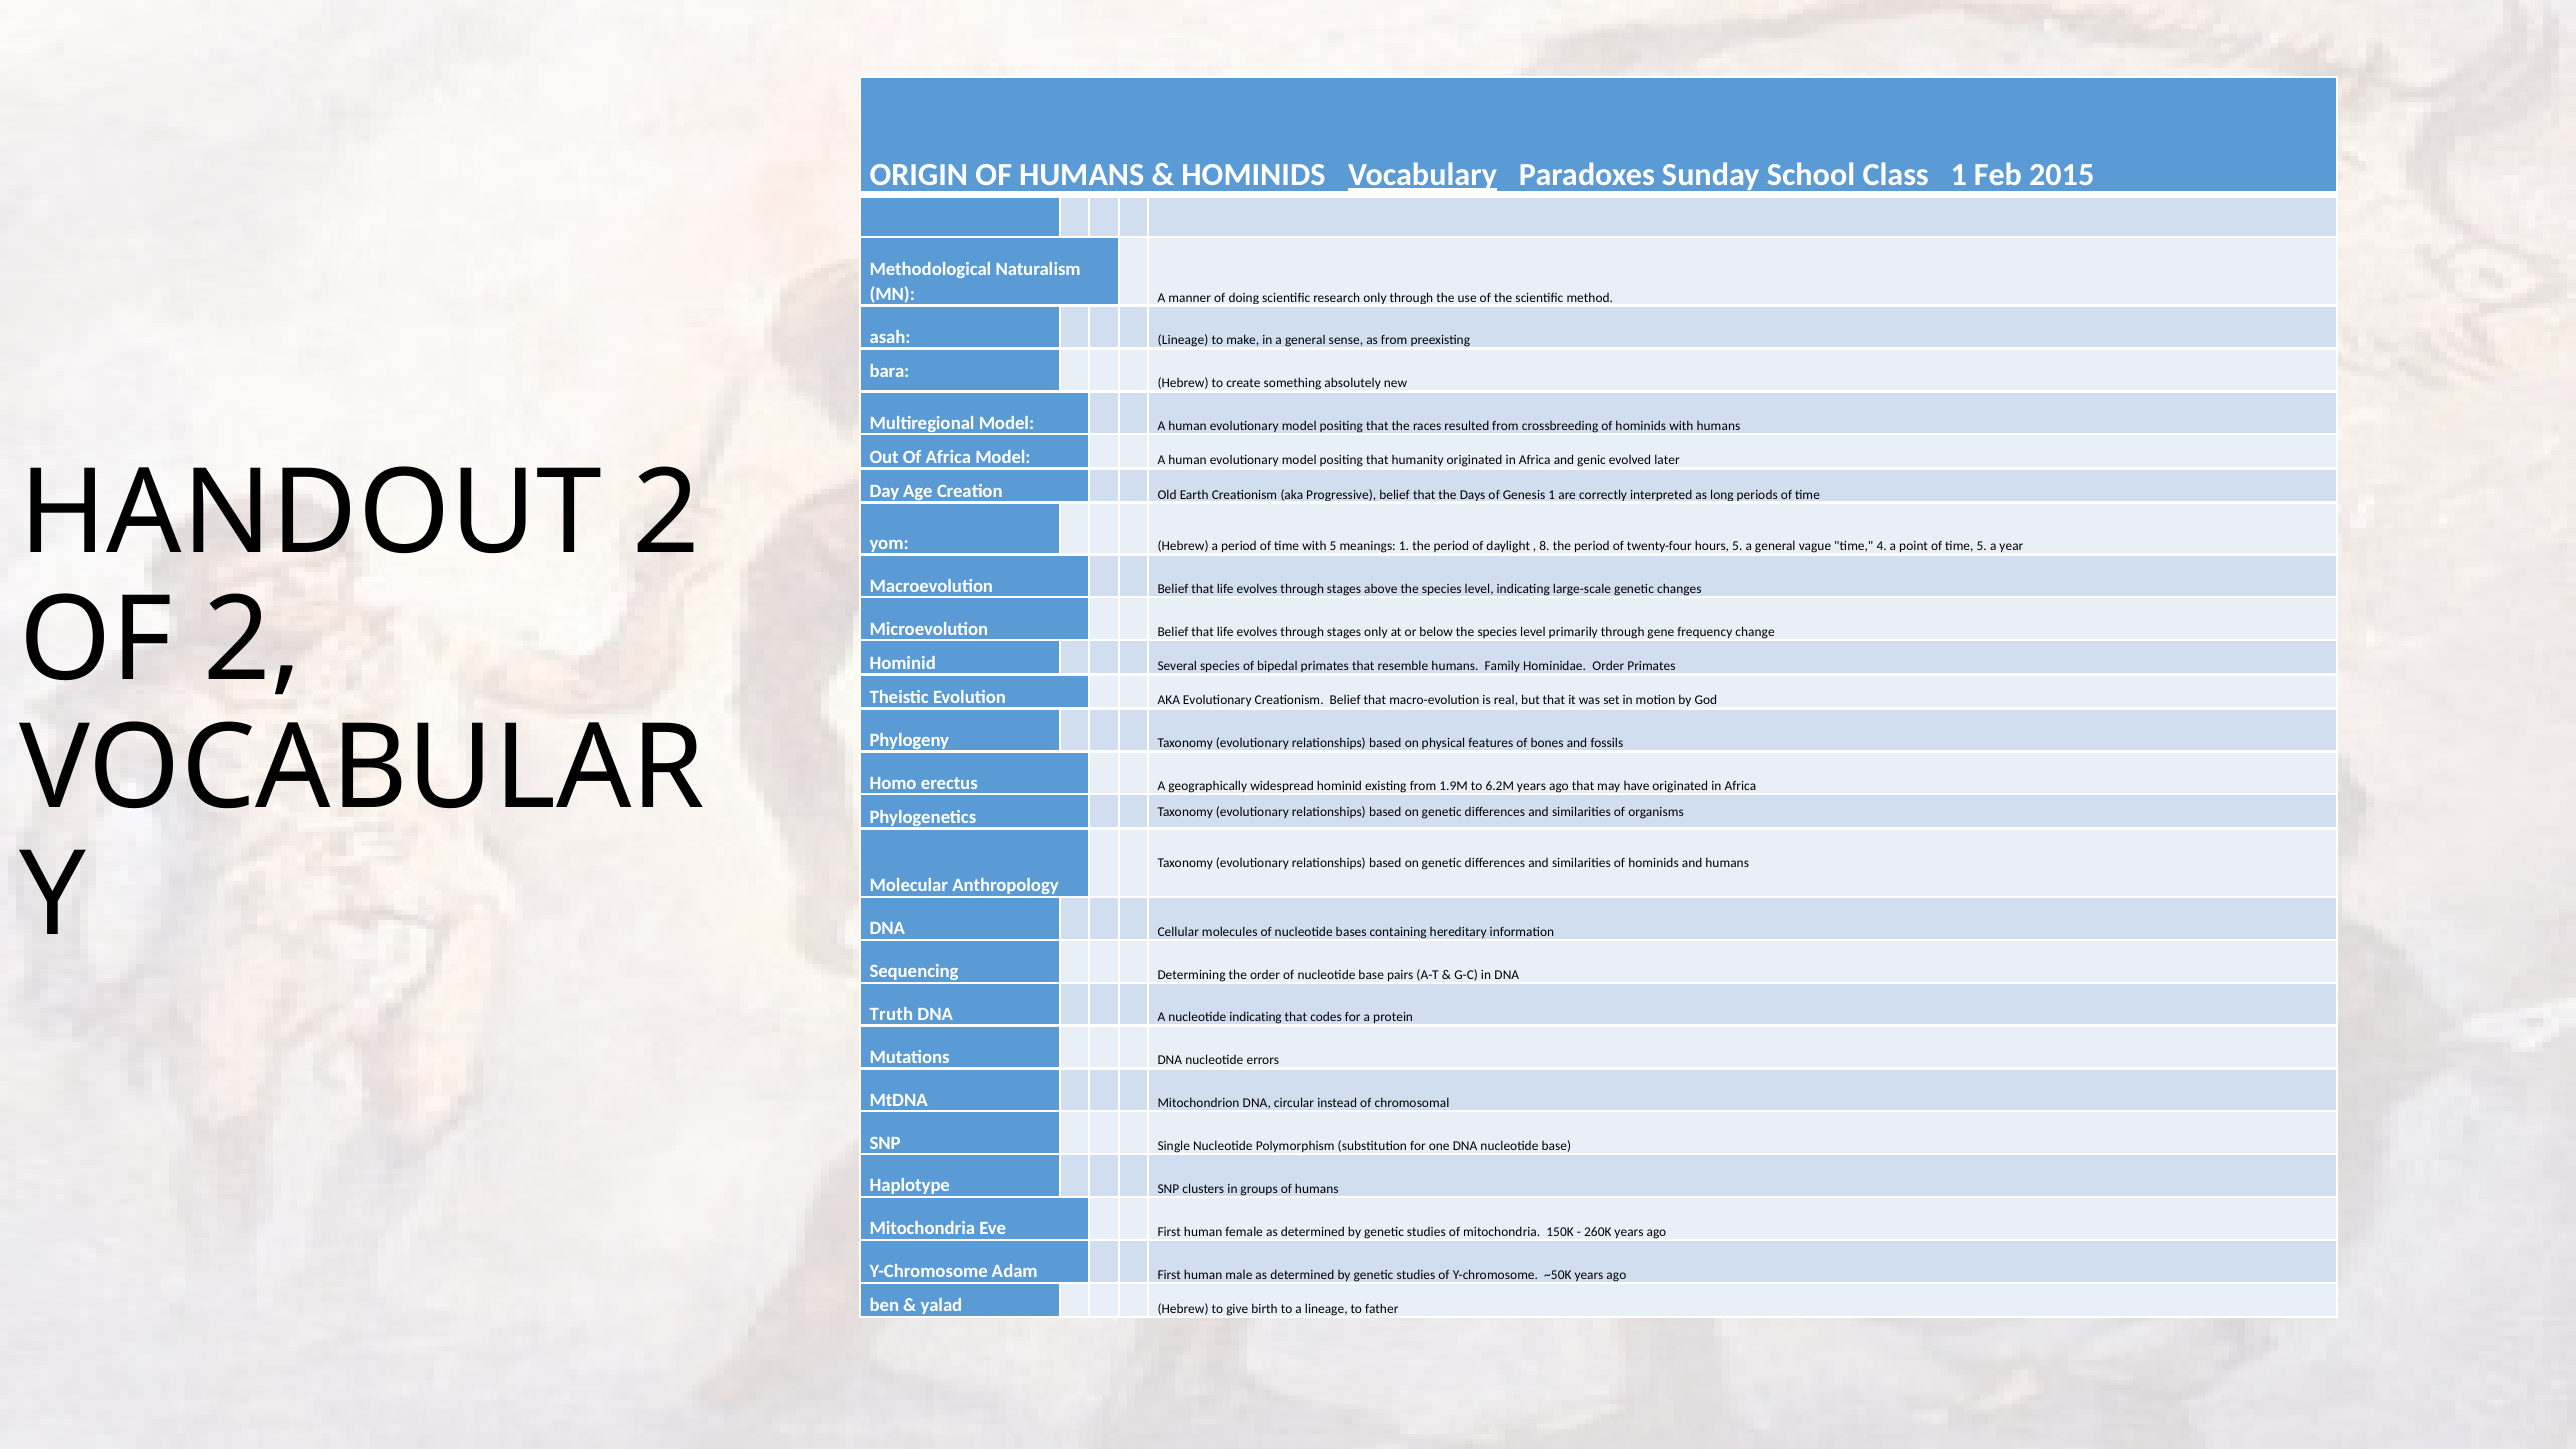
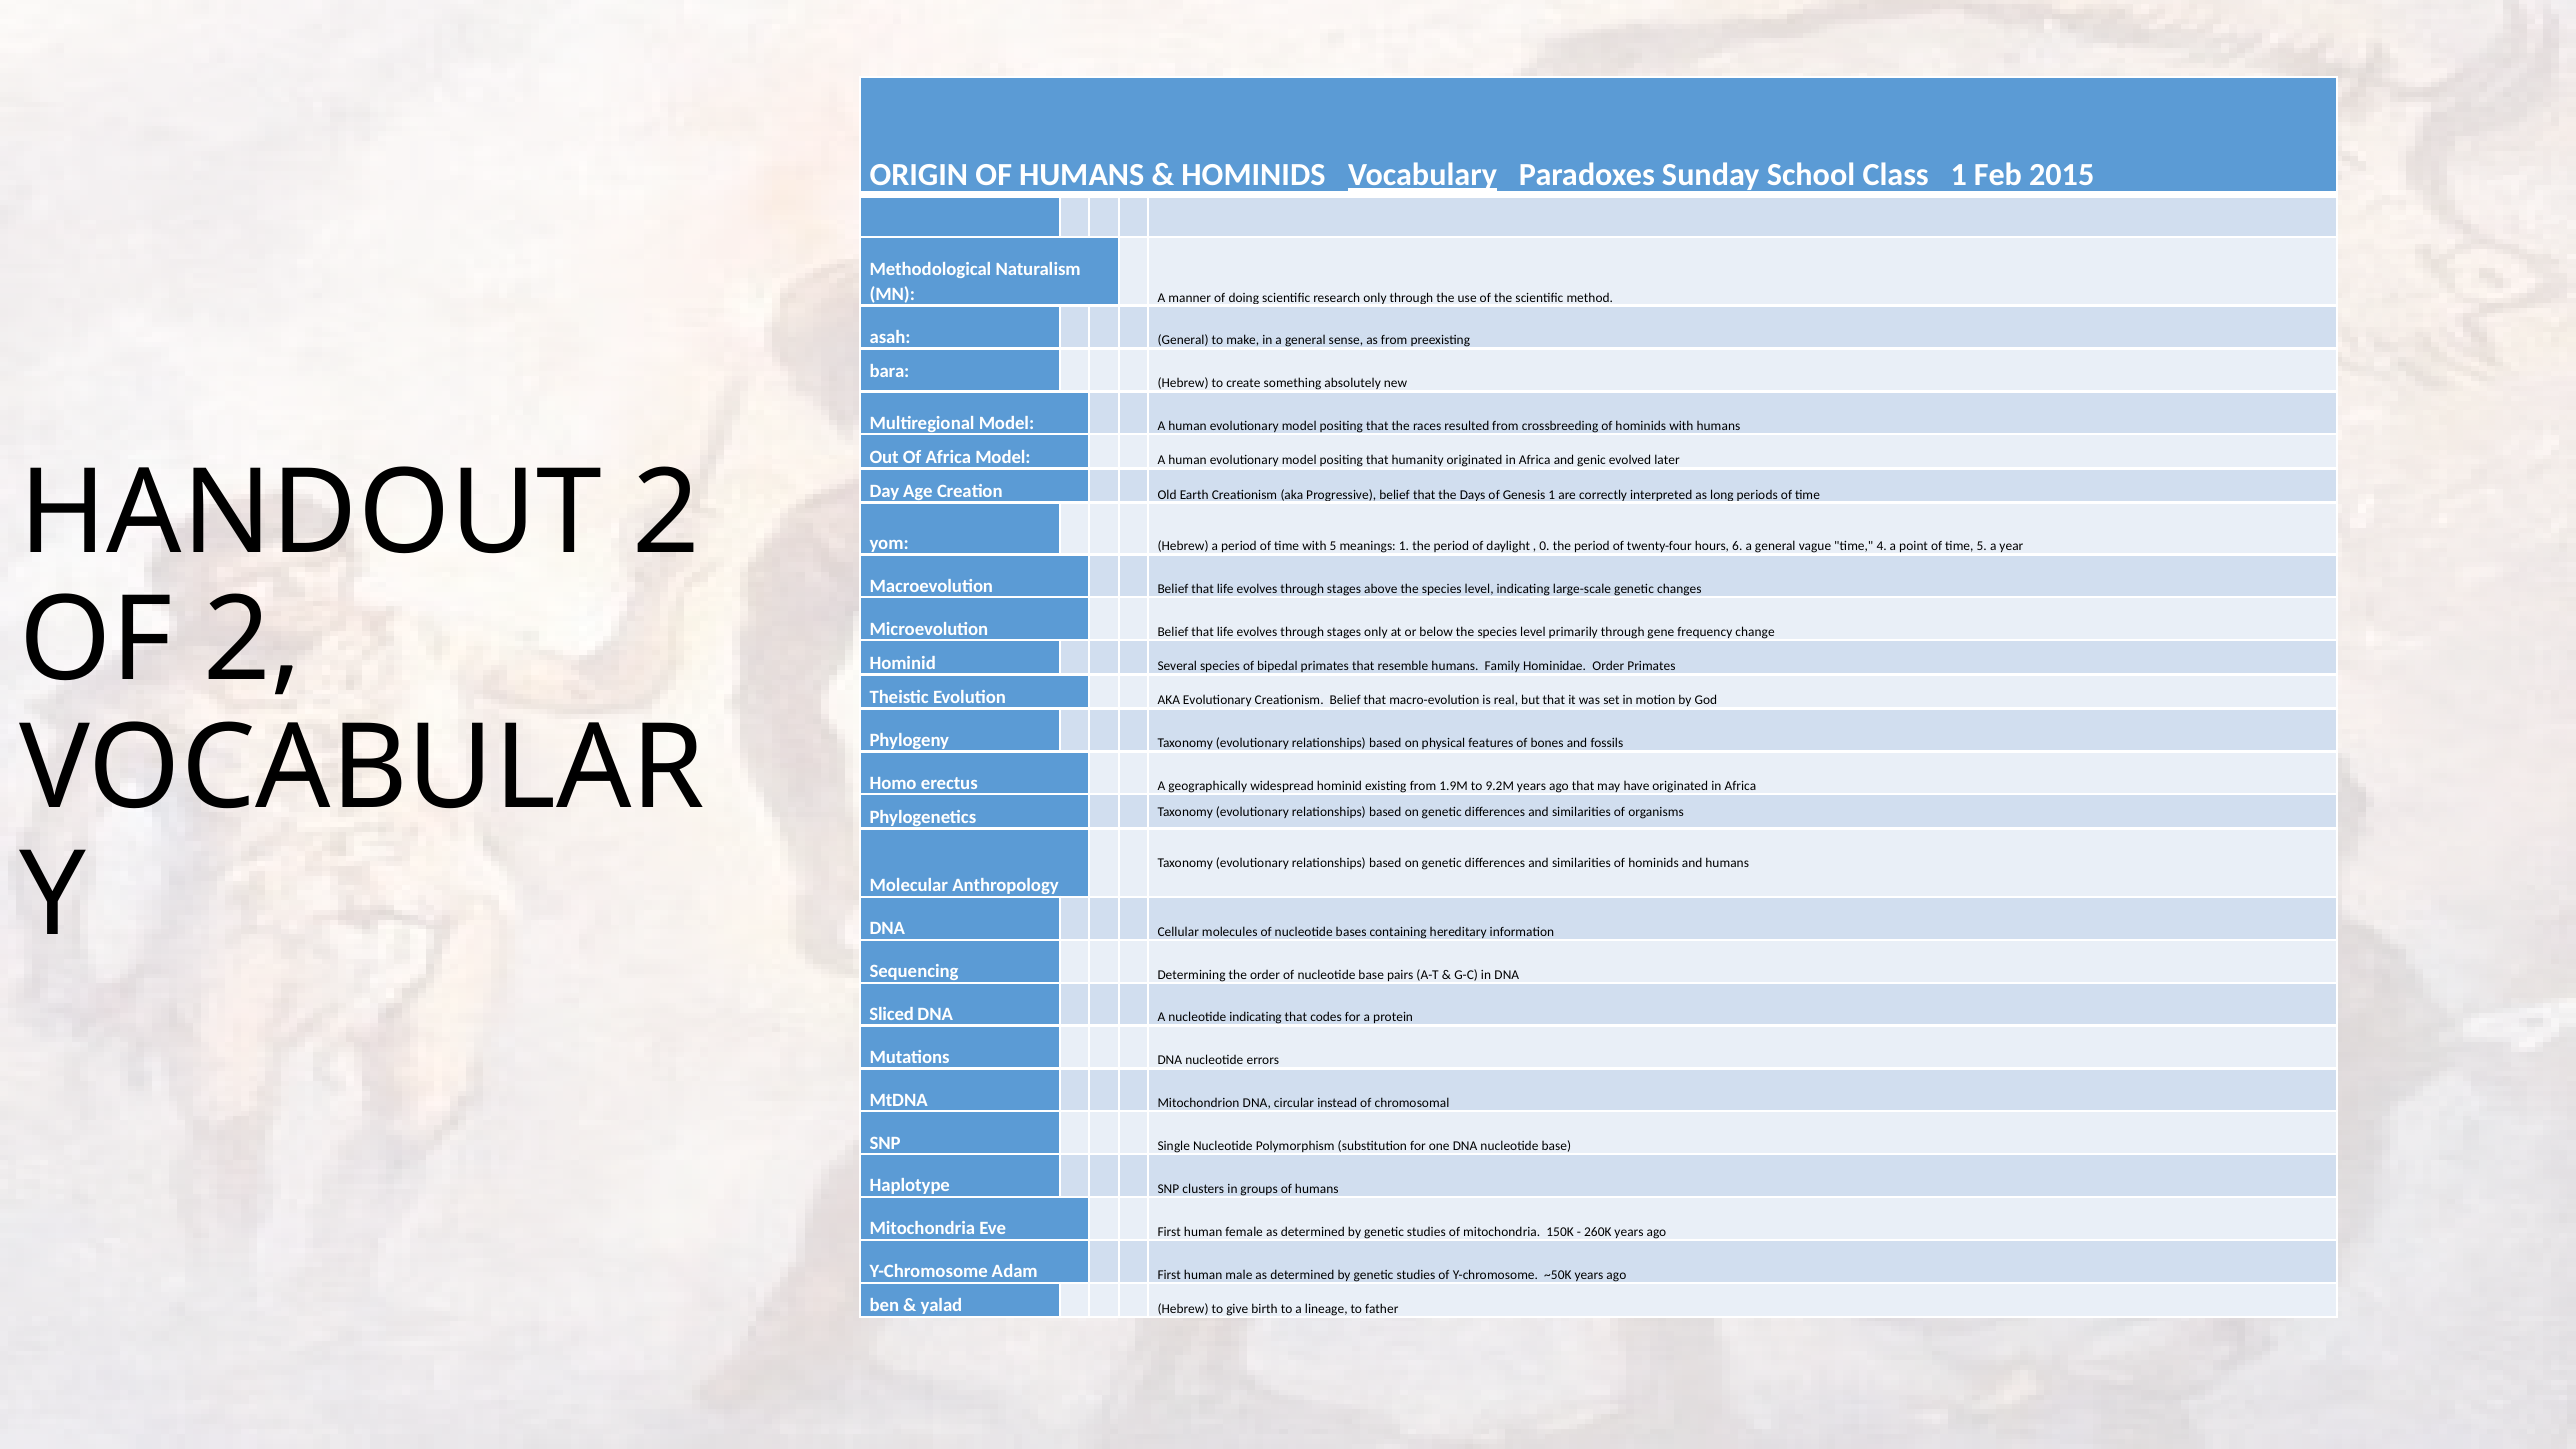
asah Lineage: Lineage -> General
8: 8 -> 0
hours 5: 5 -> 6
6.2M: 6.2M -> 9.2M
Truth: Truth -> Sliced
